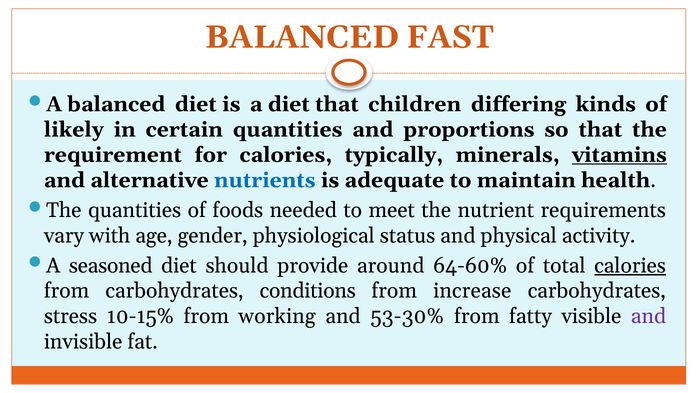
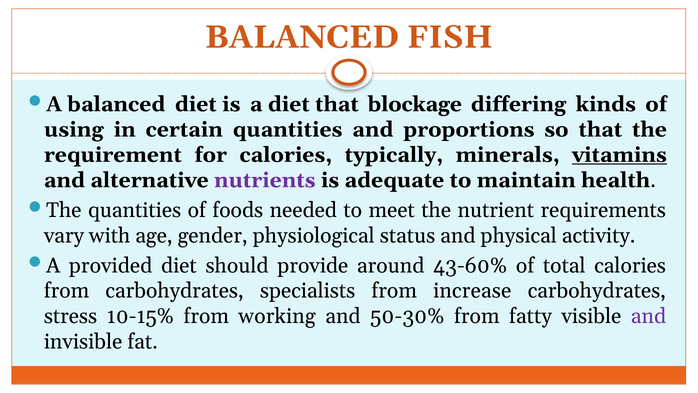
FAST: FAST -> FISH
children: children -> blockage
likely: likely -> using
nutrients colour: blue -> purple
seasoned: seasoned -> provided
64-60%: 64-60% -> 43-60%
calories at (630, 265) underline: present -> none
conditions: conditions -> specialists
53-30%: 53-30% -> 50-30%
